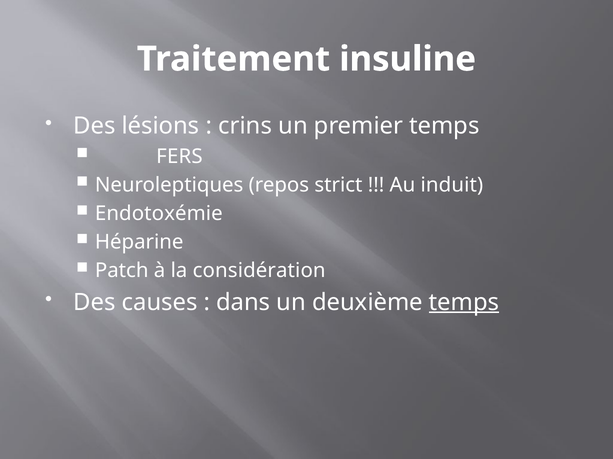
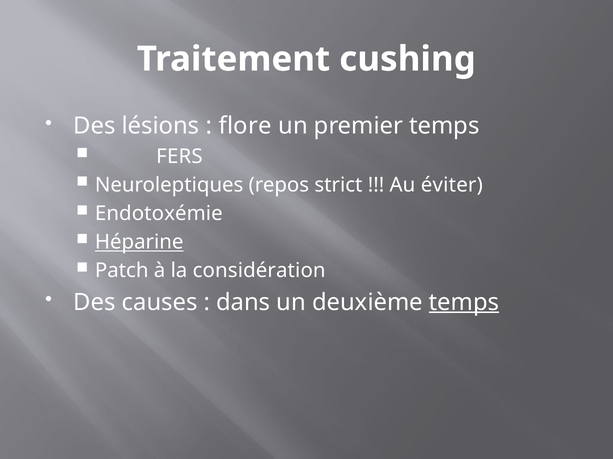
insuline: insuline -> cushing
crins: crins -> flore
induit: induit -> éviter
Héparine underline: none -> present
